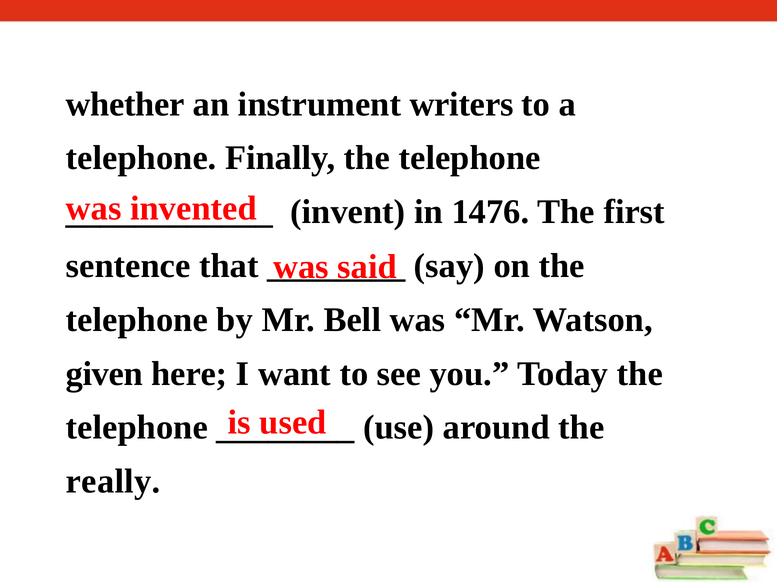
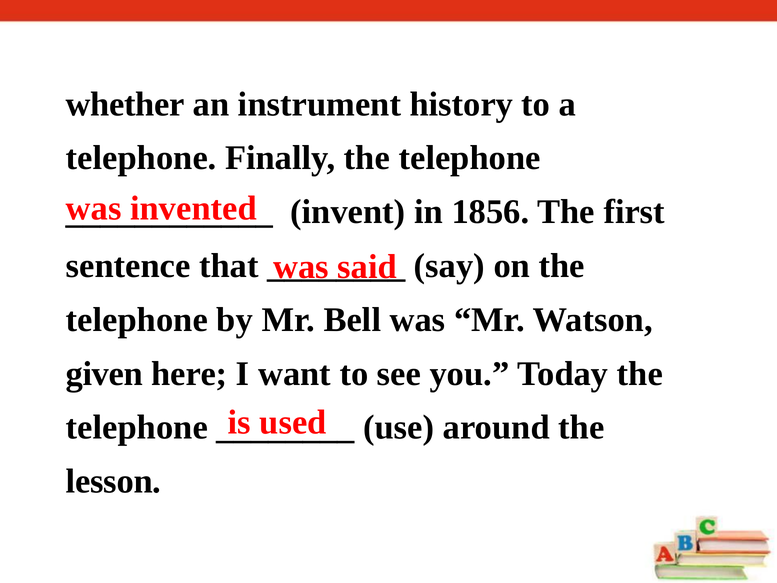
writers: writers -> history
1476: 1476 -> 1856
really: really -> lesson
